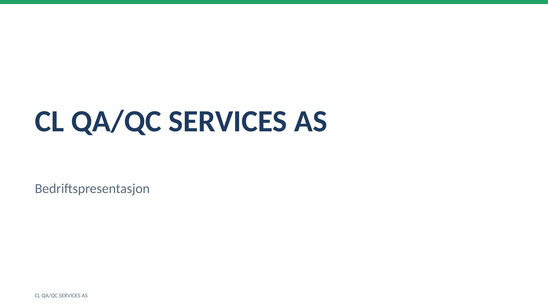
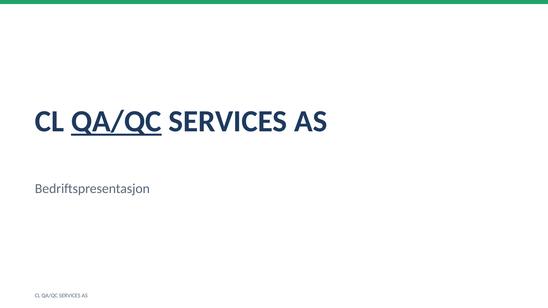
QA/QC at (116, 122) underline: none -> present
